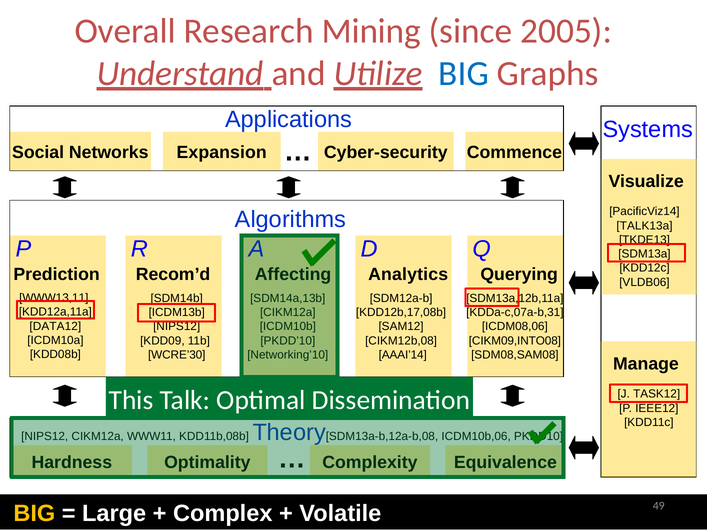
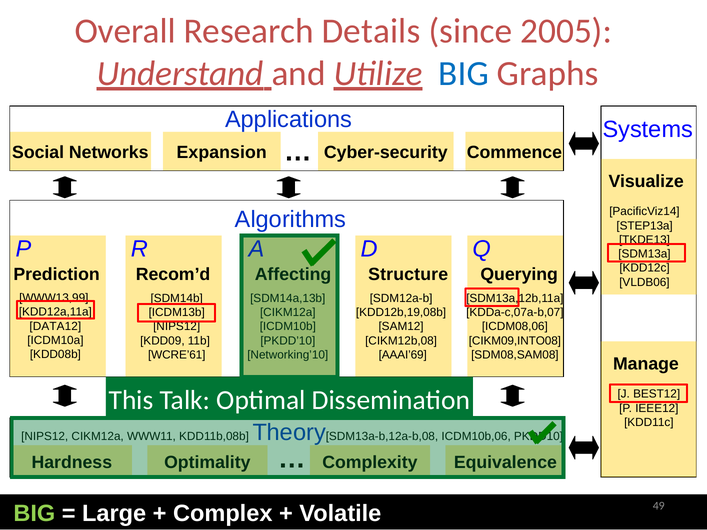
Mining: Mining -> Details
TALK13a: TALK13a -> STEP13a
Analytics: Analytics -> Structure
WWW13,11: WWW13,11 -> WWW13,99
KDD12b,17,08b: KDD12b,17,08b -> KDD12b,19,08b
KDDa-c,07a-b,31: KDDa-c,07a-b,31 -> KDDa-c,07a-b,07
WCRE’30: WCRE’30 -> WCRE’61
AAAI’14: AAAI’14 -> AAAI’69
TASK12: TASK12 -> BEST12
BIG at (34, 514) colour: yellow -> light green
